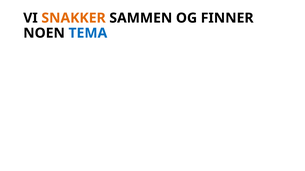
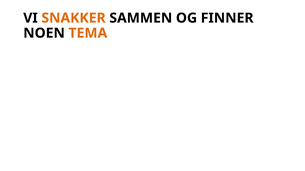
TEMA colour: blue -> orange
